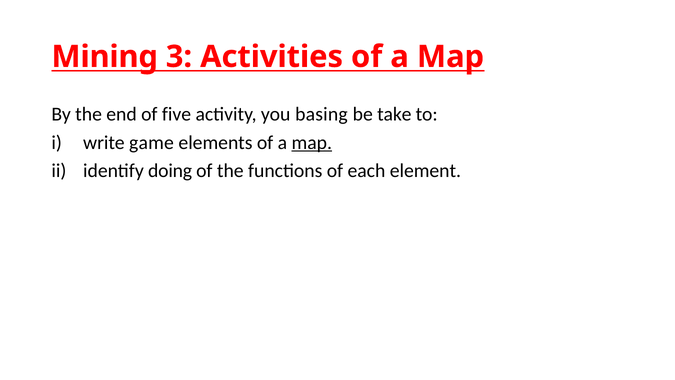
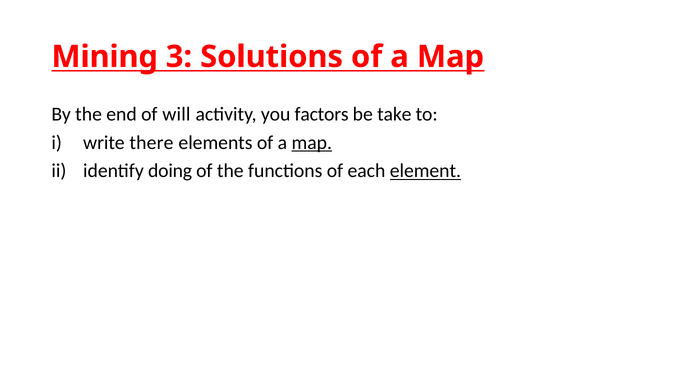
Activities: Activities -> Solutions
five: five -> will
basing: basing -> factors
game: game -> there
element underline: none -> present
